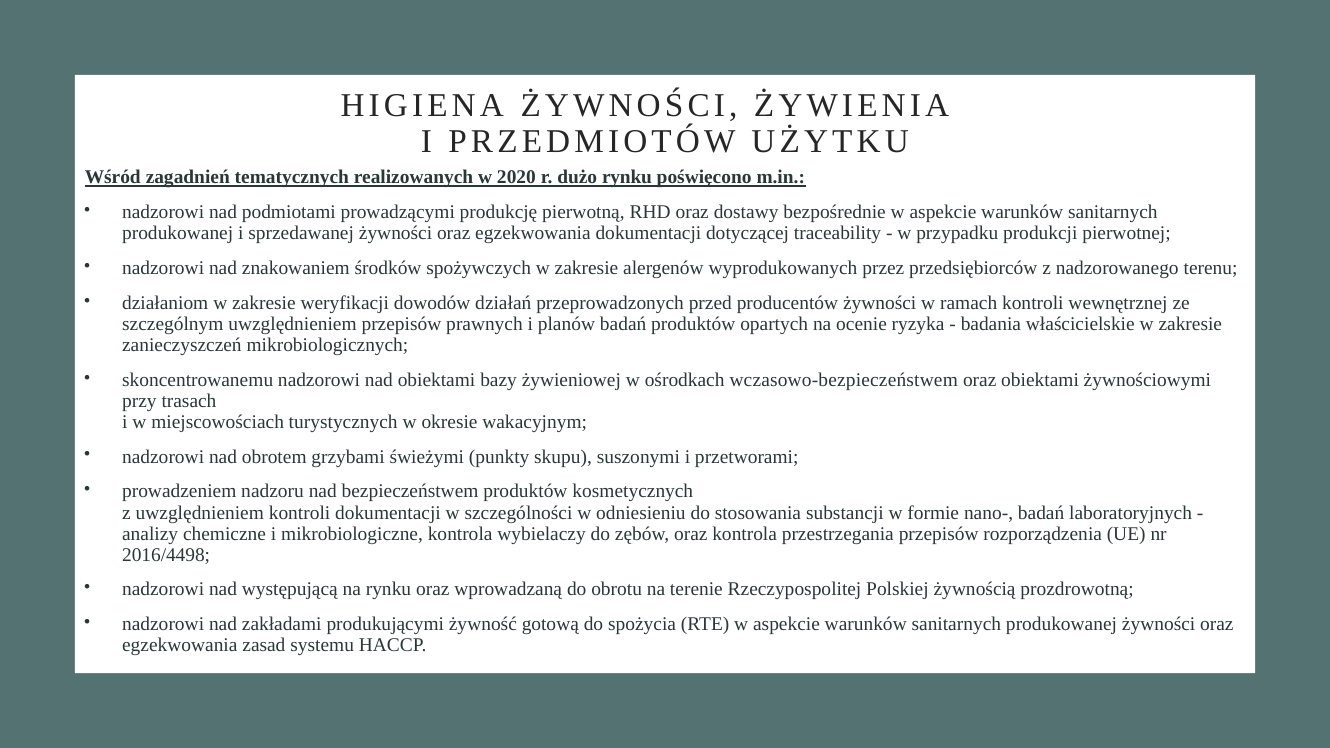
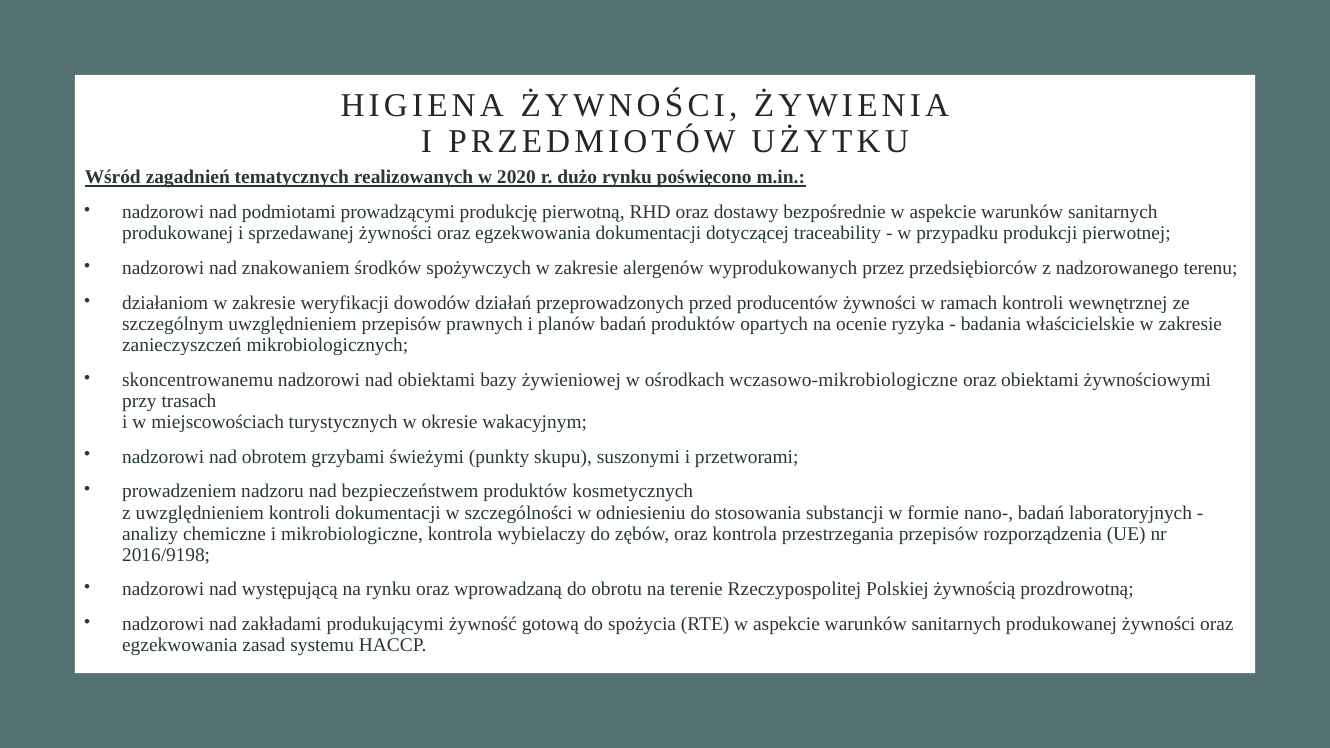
wczasowo-bezpieczeństwem: wczasowo-bezpieczeństwem -> wczasowo-mikrobiologiczne
2016/4498: 2016/4498 -> 2016/9198
